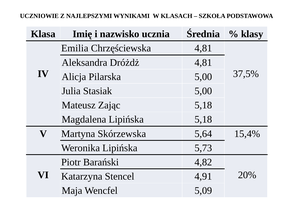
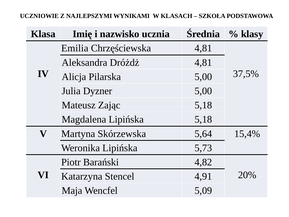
Stasiak: Stasiak -> Dyzner
